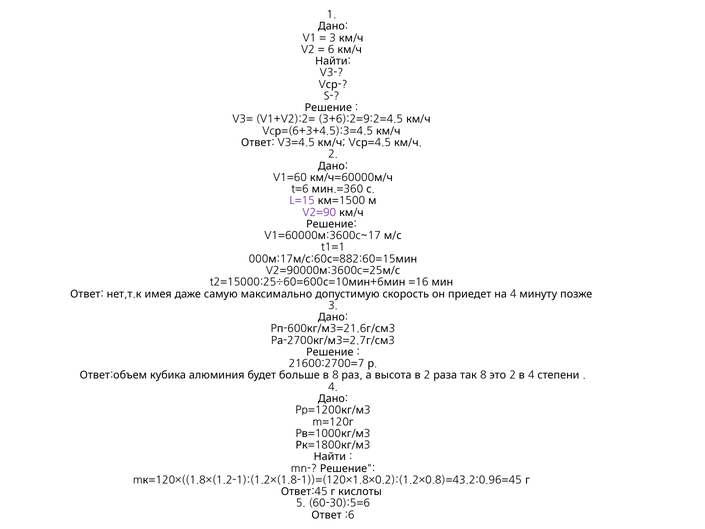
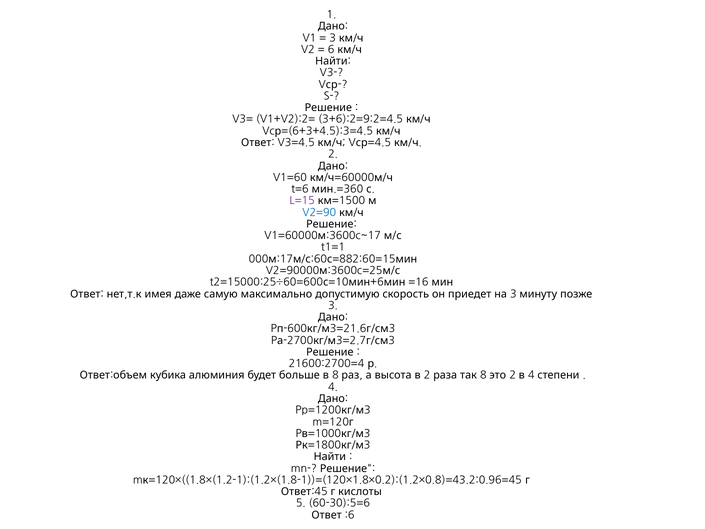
V2=90 colour: purple -> blue
4 at (513, 294): 4 -> 3
21600:2700=7: 21600:2700=7 -> 21600:2700=4
